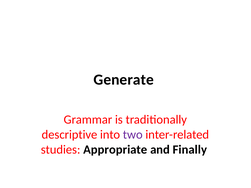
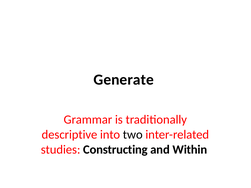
two colour: purple -> black
Appropriate: Appropriate -> Constructing
Finally: Finally -> Within
